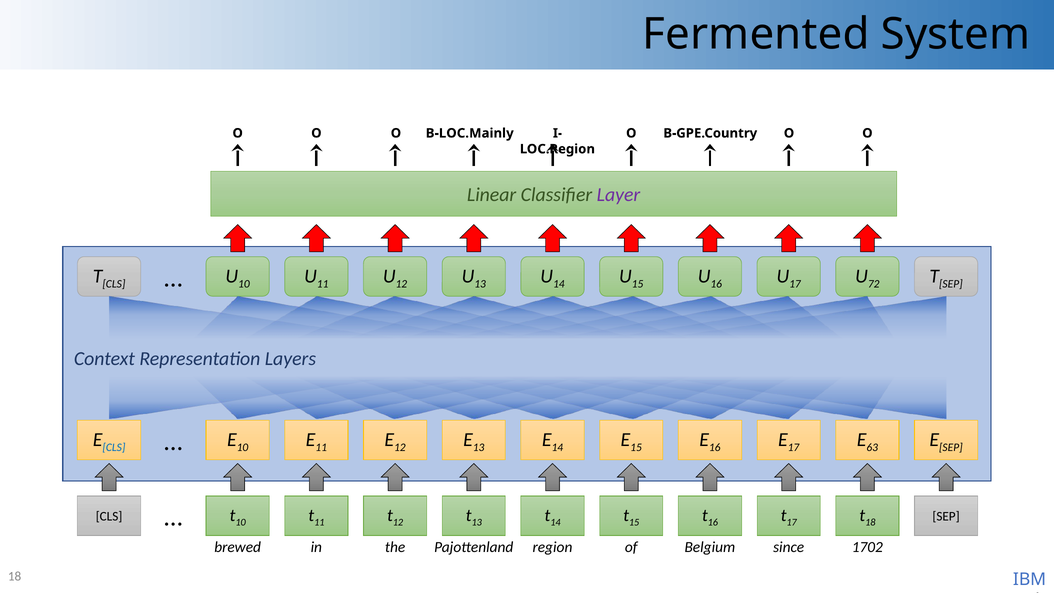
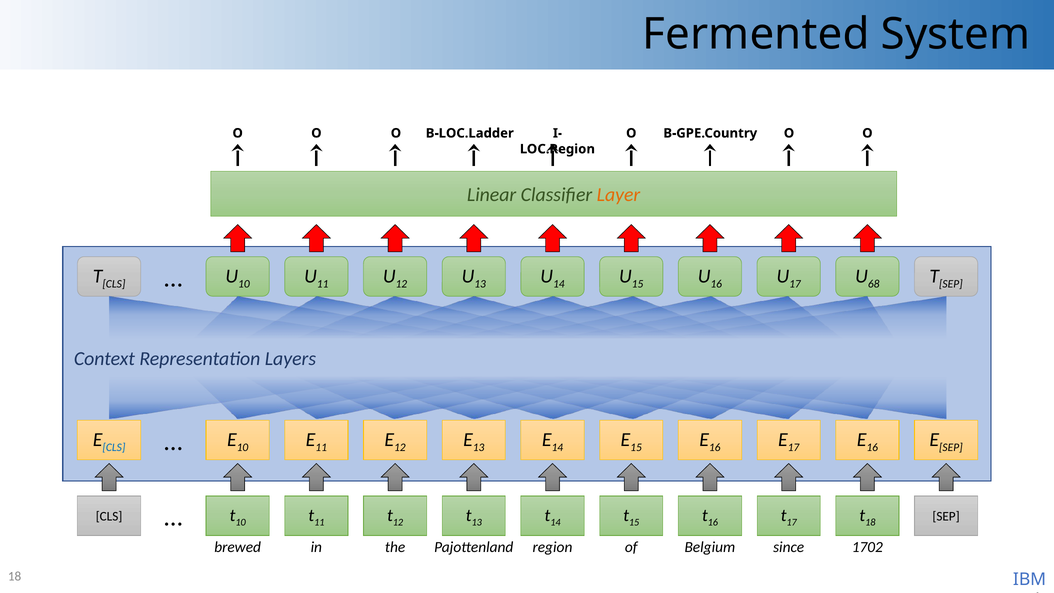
B-LOC.Mainly: B-LOC.Mainly -> B-LOC.Ladder
Layer colour: purple -> orange
72: 72 -> 68
63 at (872, 447): 63 -> 16
